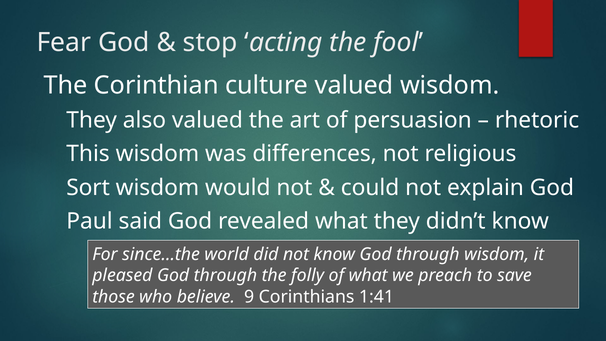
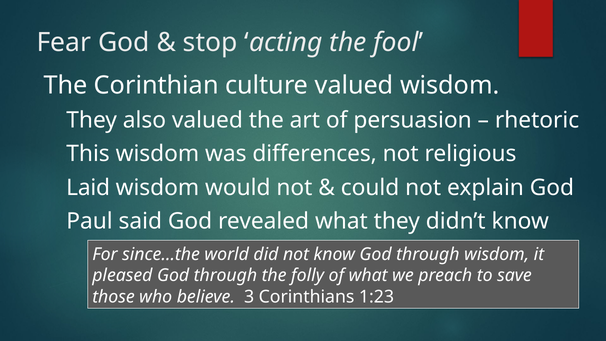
Sort: Sort -> Laid
9: 9 -> 3
1:41: 1:41 -> 1:23
